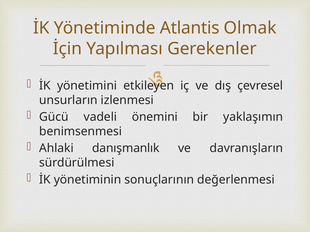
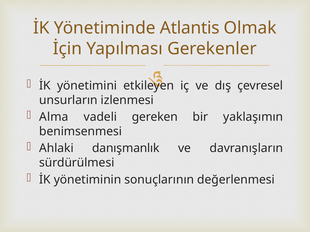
Gücü: Gücü -> Alma
önemini: önemini -> gereken
